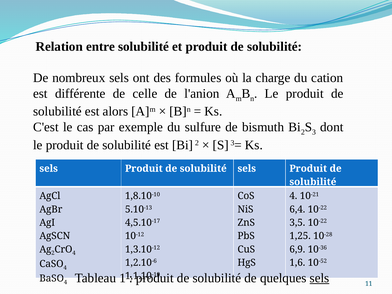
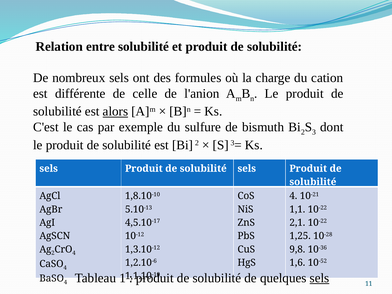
alors underline: none -> present
6,4: 6,4 -> 1,1
3,5: 3,5 -> 2,1
6,9: 6,9 -> 9,8
